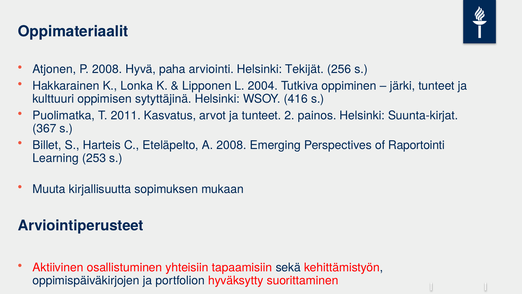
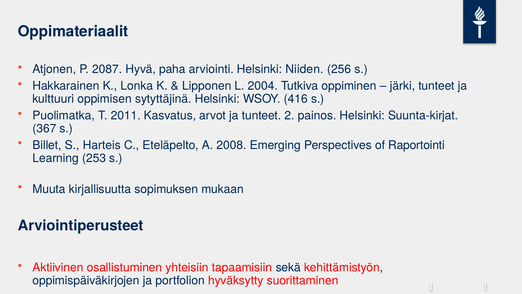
P 2008: 2008 -> 2087
Tekijät: Tekijät -> Niiden
